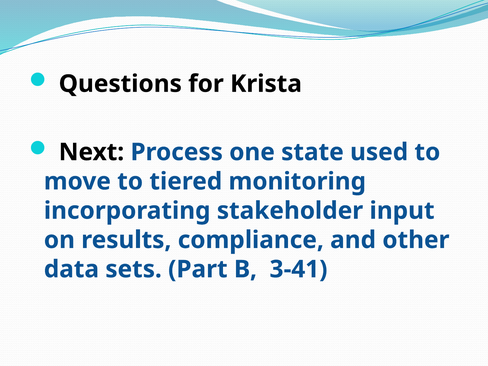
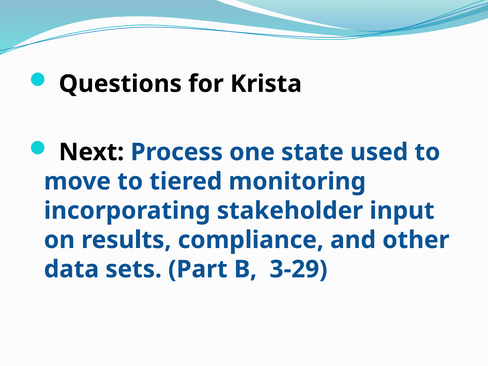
3-41: 3-41 -> 3-29
